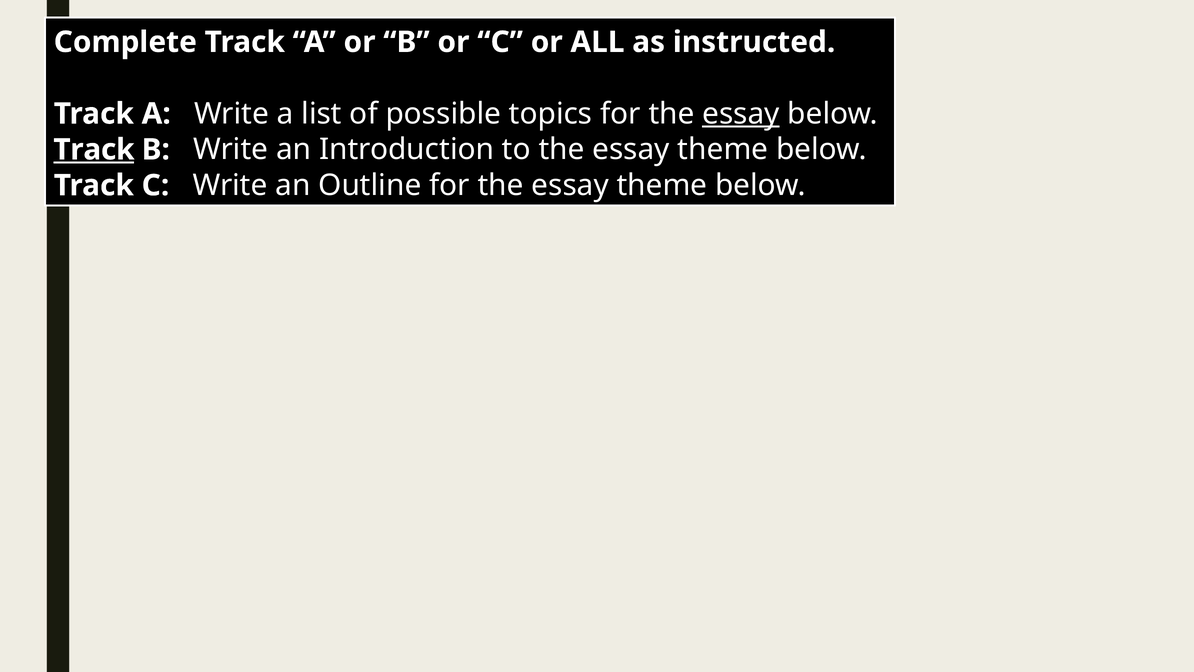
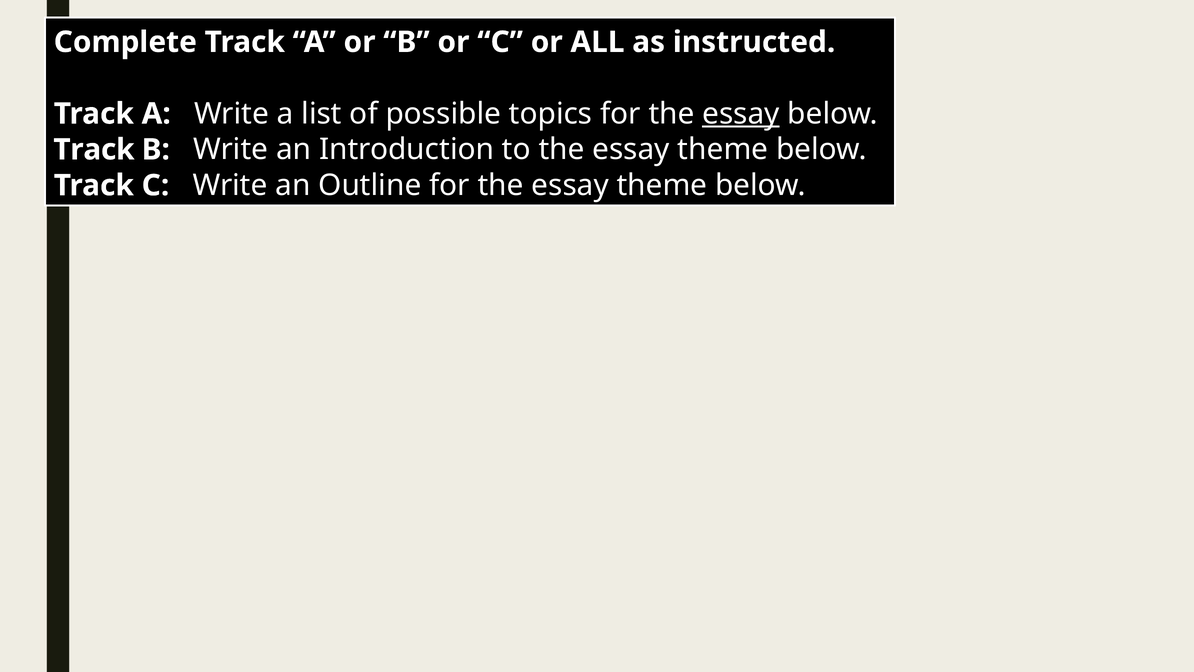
Track at (94, 150) underline: present -> none
